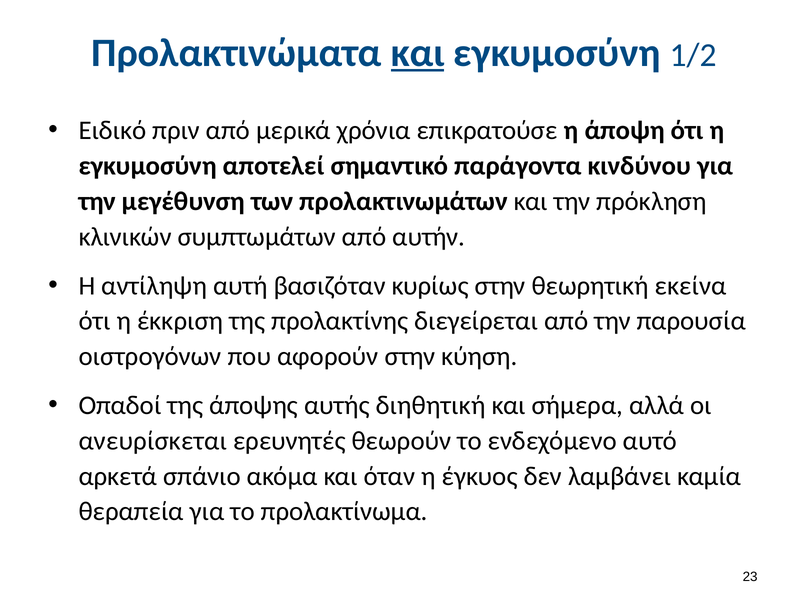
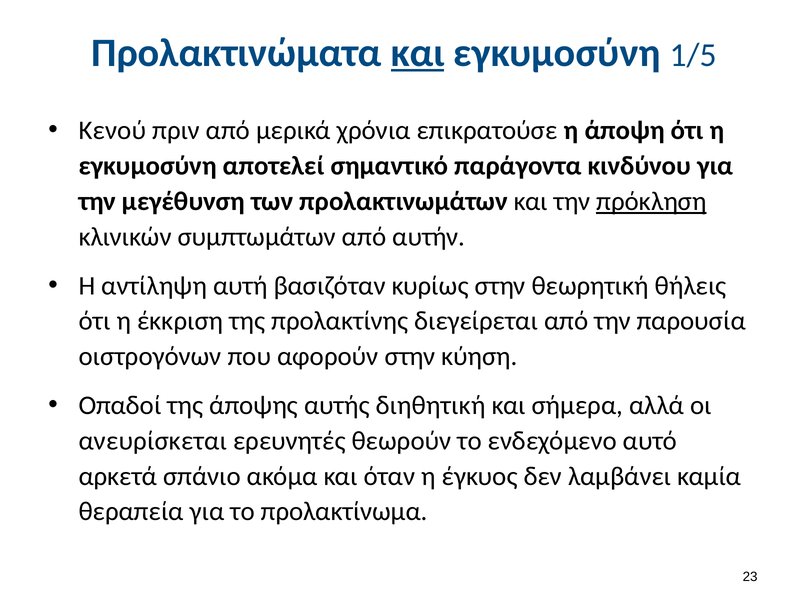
1/2: 1/2 -> 1/5
Ειδικό: Ειδικό -> Κενού
πρόκληση underline: none -> present
εκείνα: εκείνα -> θήλεις
